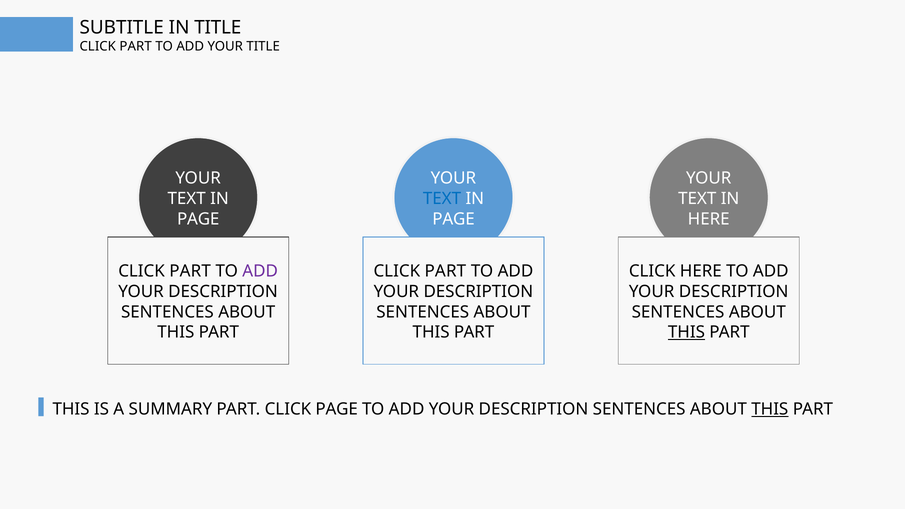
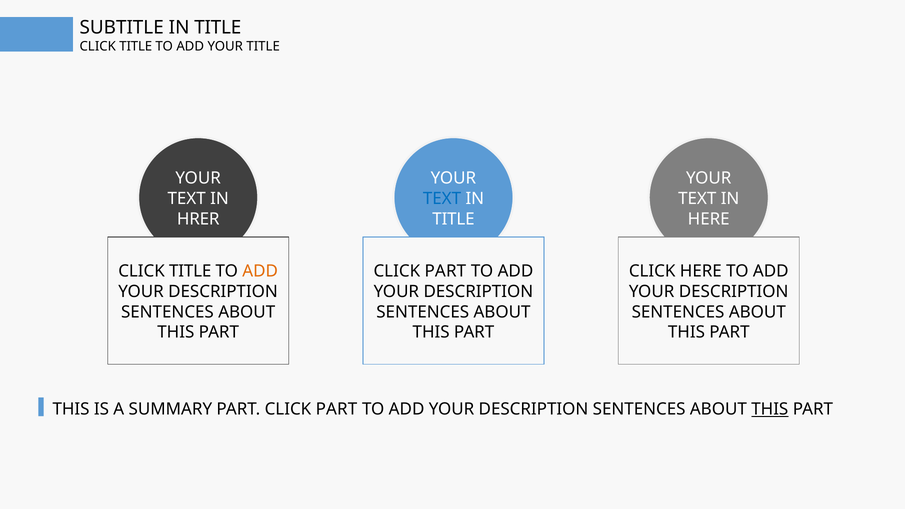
PART at (136, 46): PART -> TITLE
PAGE at (198, 219): PAGE -> HRER
PAGE at (454, 219): PAGE -> TITLE
PART at (190, 271): PART -> TITLE
ADD at (260, 271) colour: purple -> orange
THIS at (686, 332) underline: present -> none
PART CLICK PAGE: PAGE -> PART
